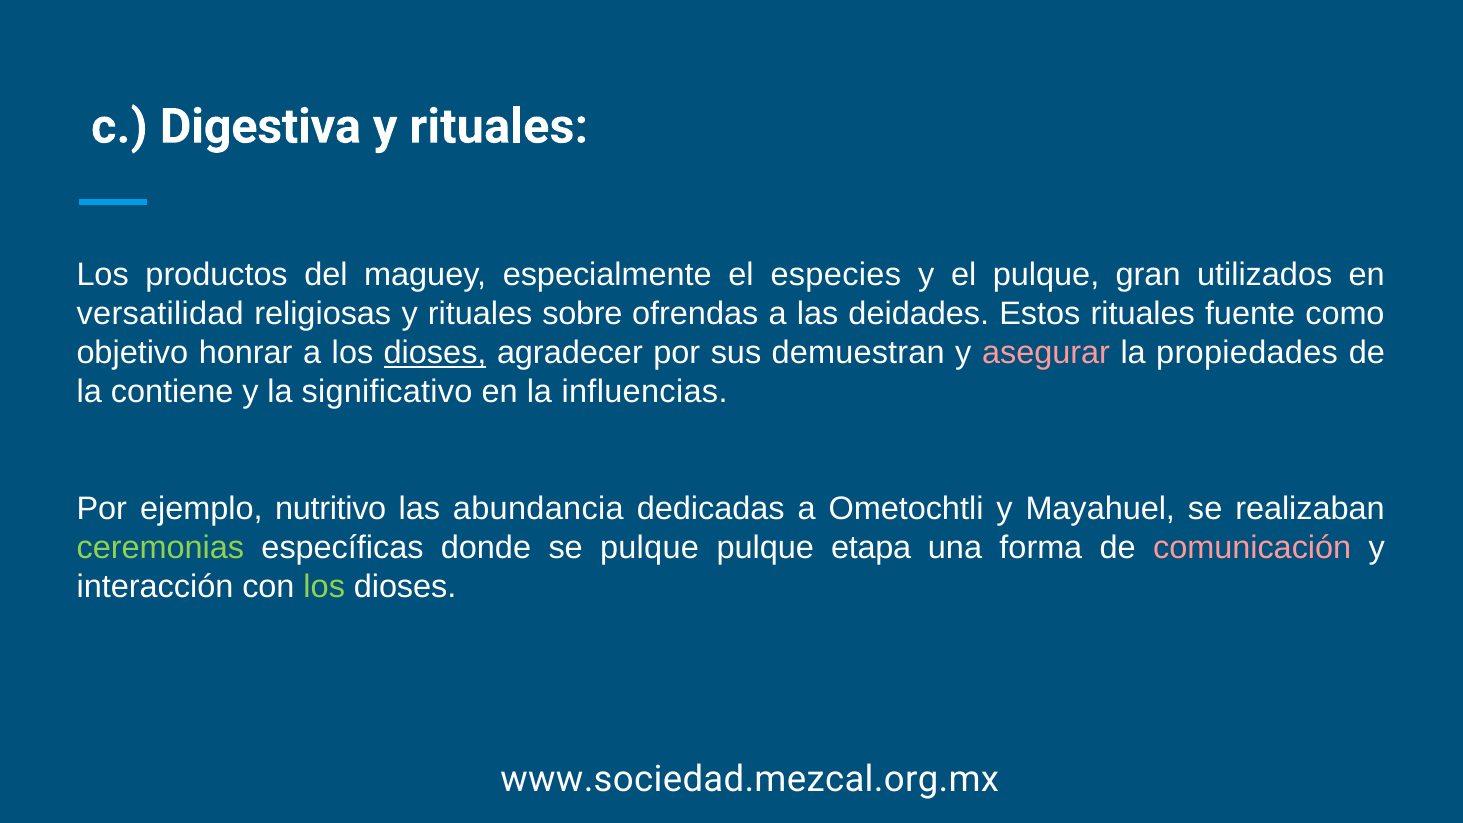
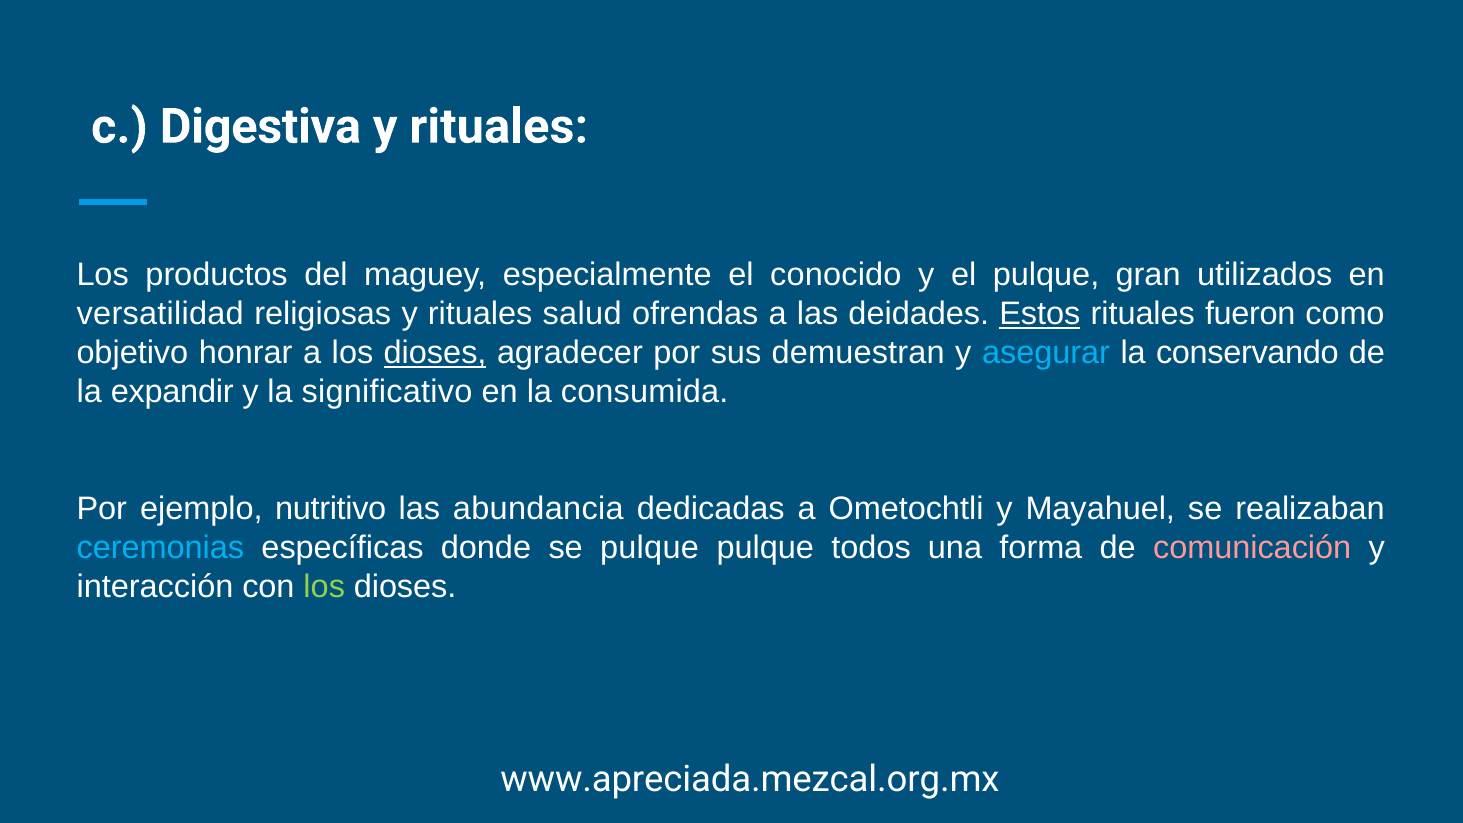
especies: especies -> conocido
sobre: sobre -> salud
Estos underline: none -> present
fuente: fuente -> fueron
asegurar colour: pink -> light blue
propiedades: propiedades -> conservando
contiene: contiene -> expandir
influencias: influencias -> consumida
ceremonias colour: light green -> light blue
etapa: etapa -> todos
www.sociedad.mezcal.org.mx: www.sociedad.mezcal.org.mx -> www.apreciada.mezcal.org.mx
